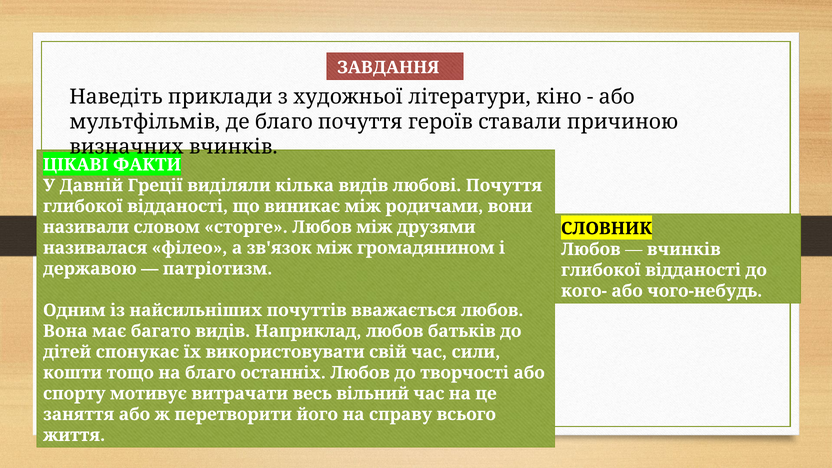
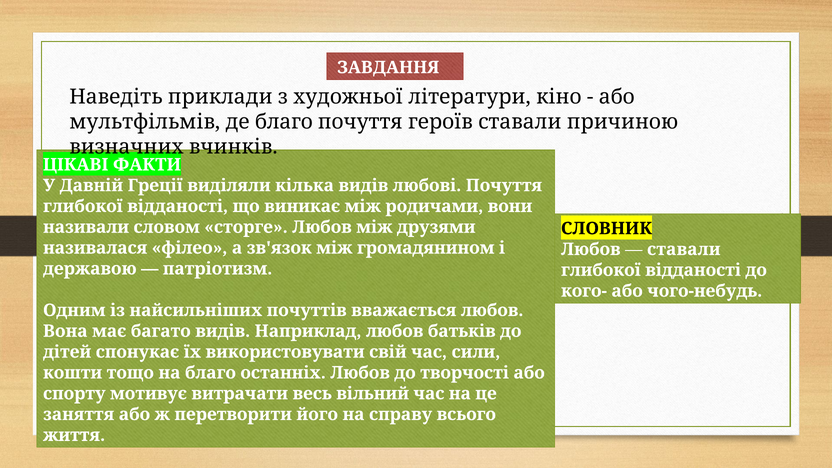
вчинків at (684, 249): вчинків -> ставали
